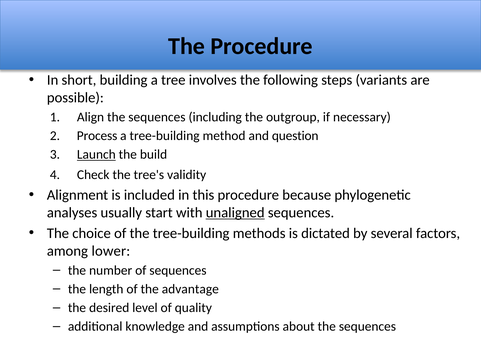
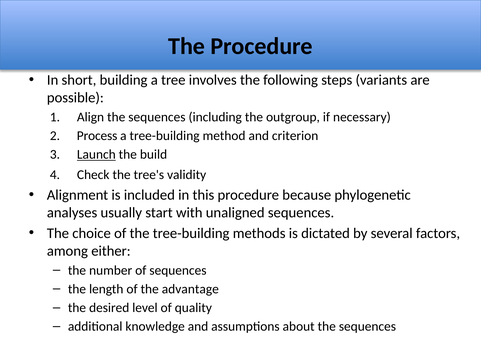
question: question -> criterion
unaligned underline: present -> none
lower: lower -> either
